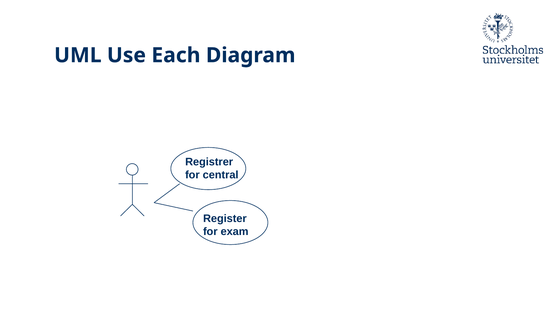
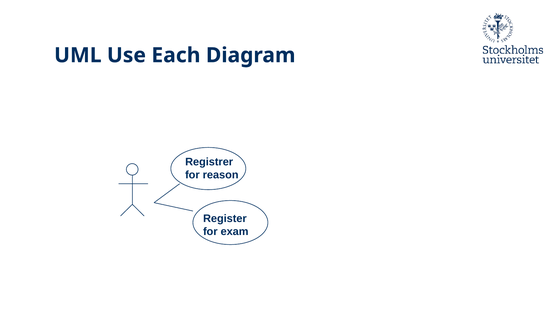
central: central -> reason
